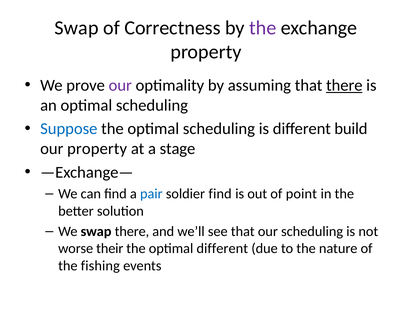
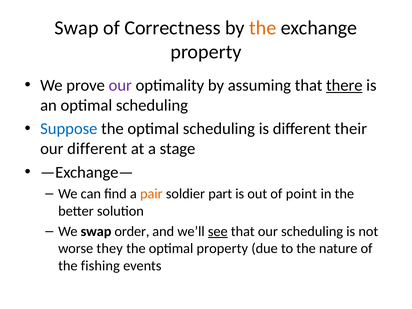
the at (263, 28) colour: purple -> orange
build: build -> their
our property: property -> different
pair colour: blue -> orange
soldier find: find -> part
swap there: there -> order
see underline: none -> present
their: their -> they
optimal different: different -> property
